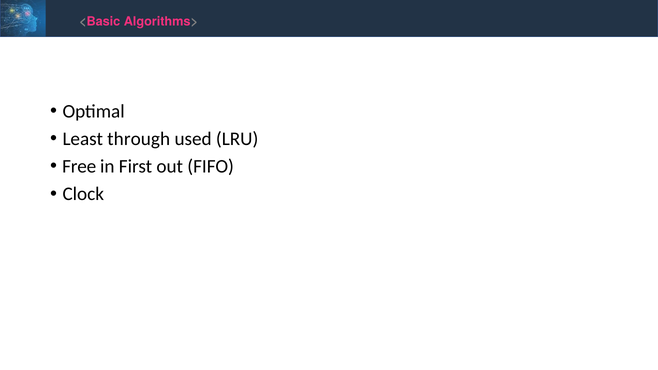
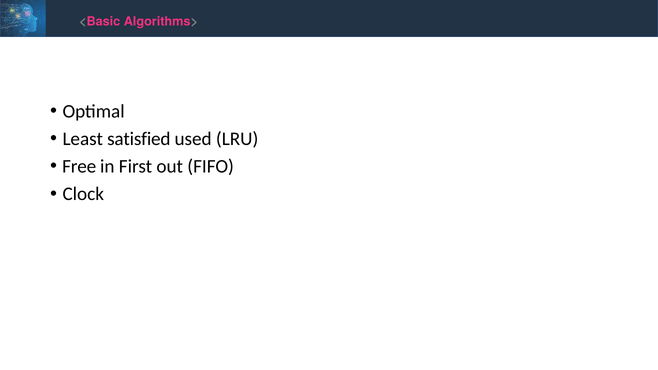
through: through -> satisfied
